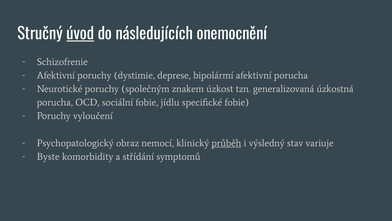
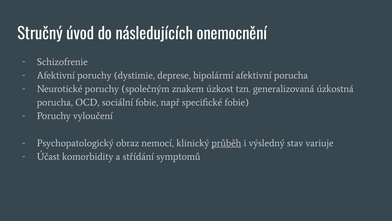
úvod underline: present -> none
jídlu: jídlu -> např
Byste: Byste -> Účast
